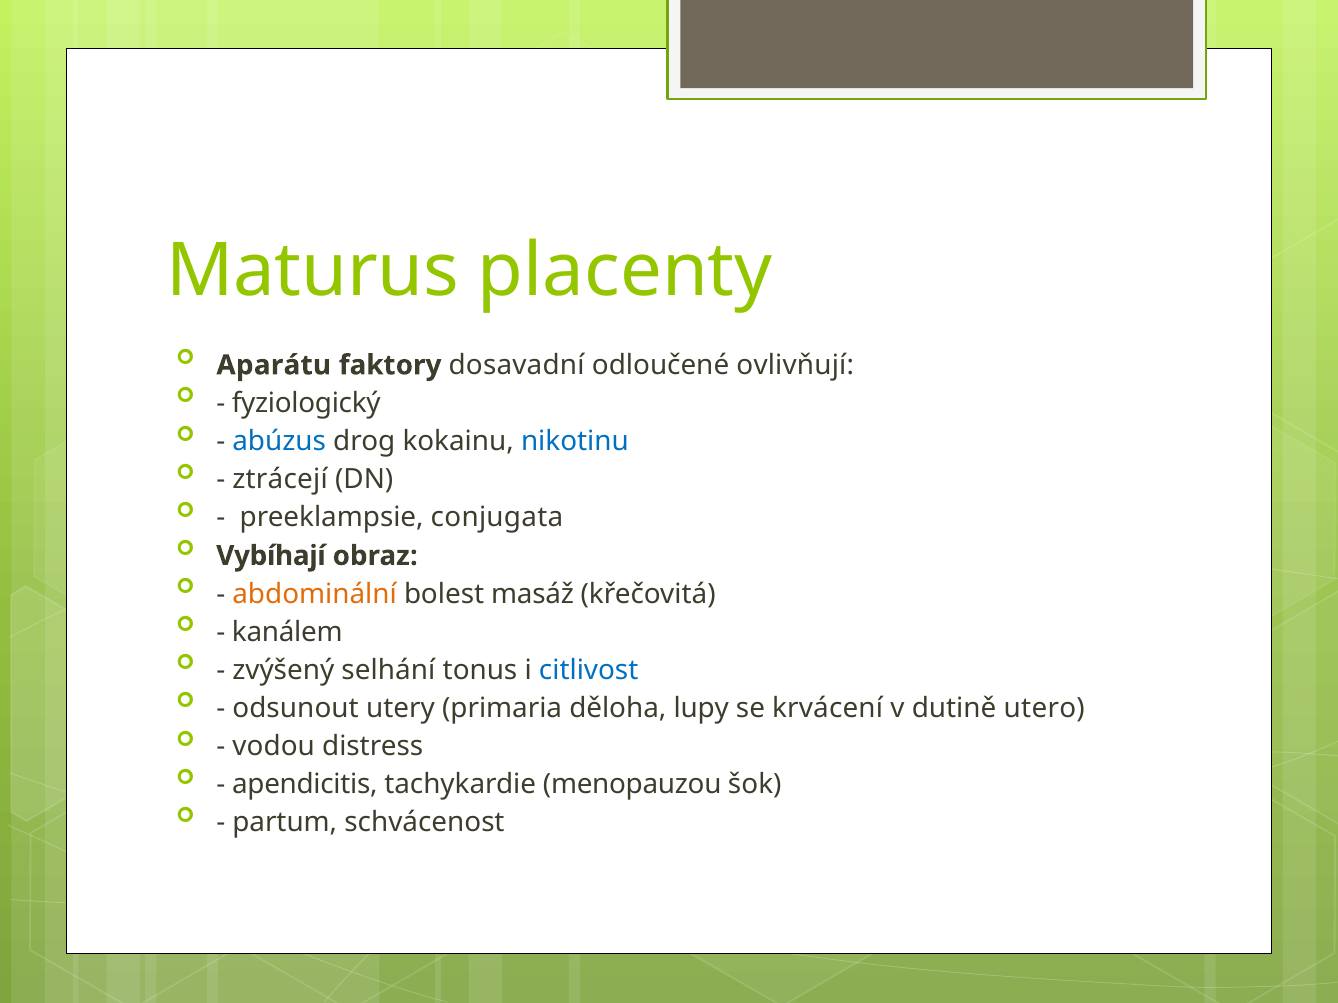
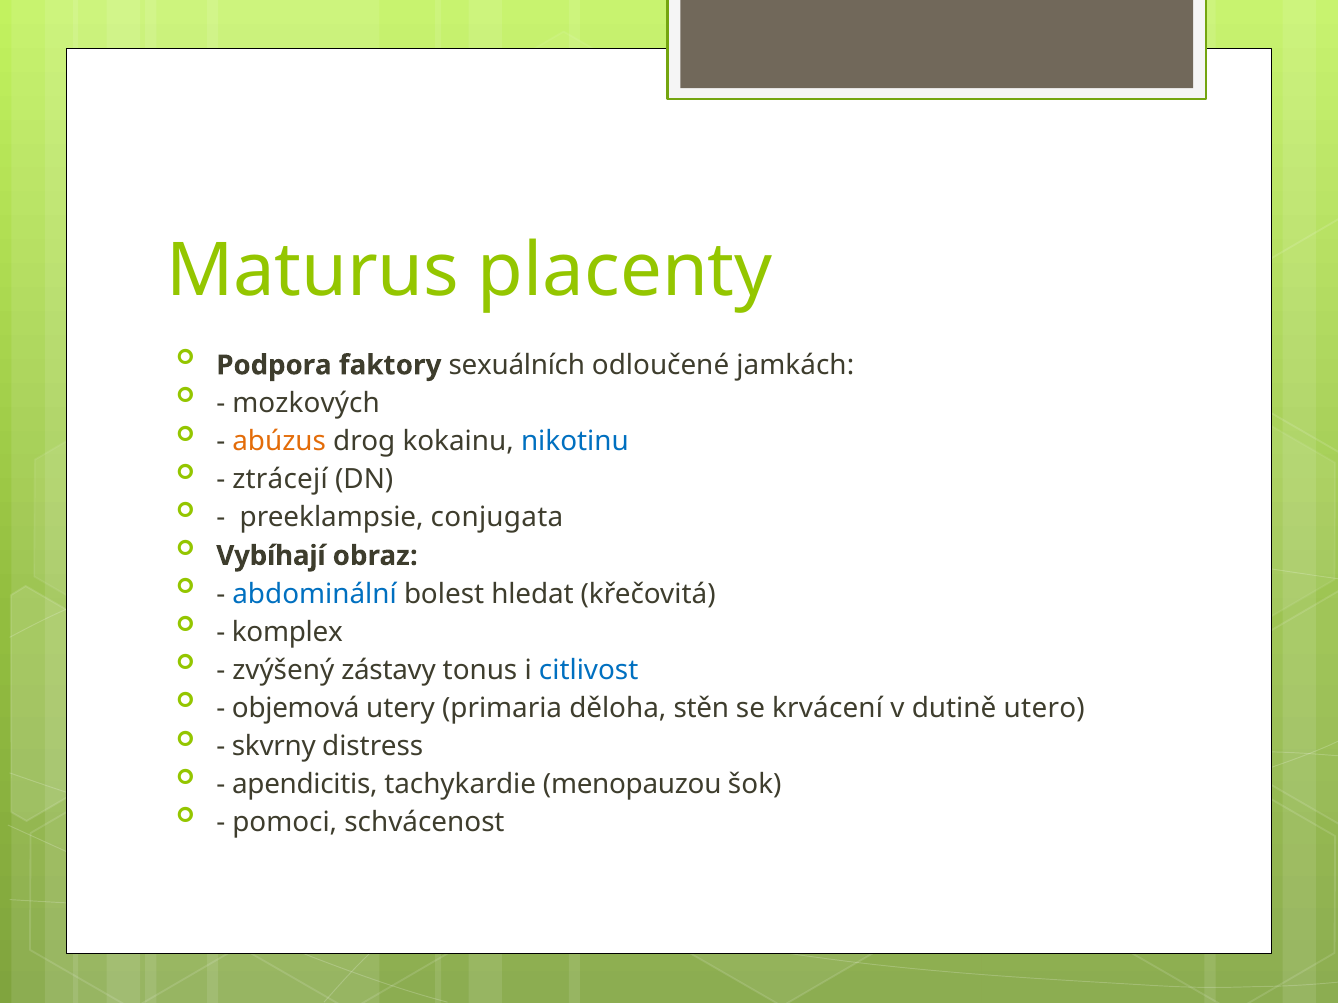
Aparátu: Aparátu -> Podpora
dosavadní: dosavadní -> sexuálních
ovlivňují: ovlivňují -> jamkách
fyziologický: fyziologický -> mozkových
abúzus colour: blue -> orange
abdominální colour: orange -> blue
masáž: masáž -> hledat
kanálem: kanálem -> komplex
selhání: selhání -> zástavy
odsunout: odsunout -> objemová
lupy: lupy -> stěn
vodou: vodou -> skvrny
partum: partum -> pomoci
